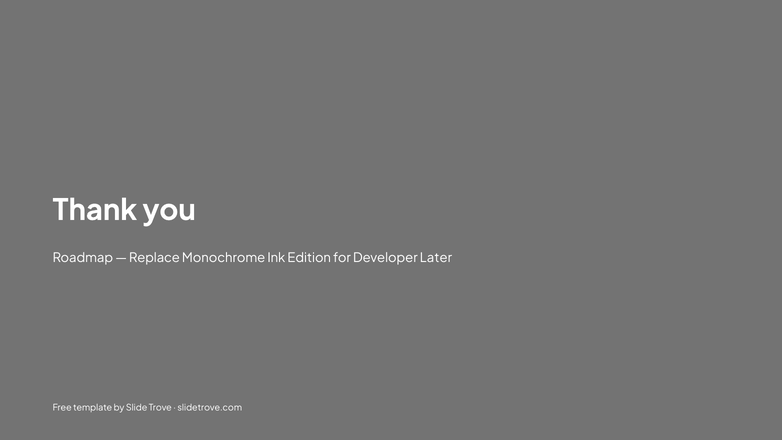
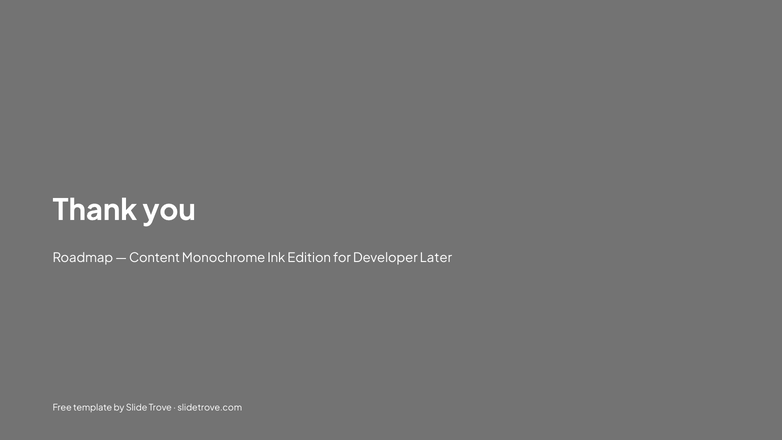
Replace: Replace -> Content
